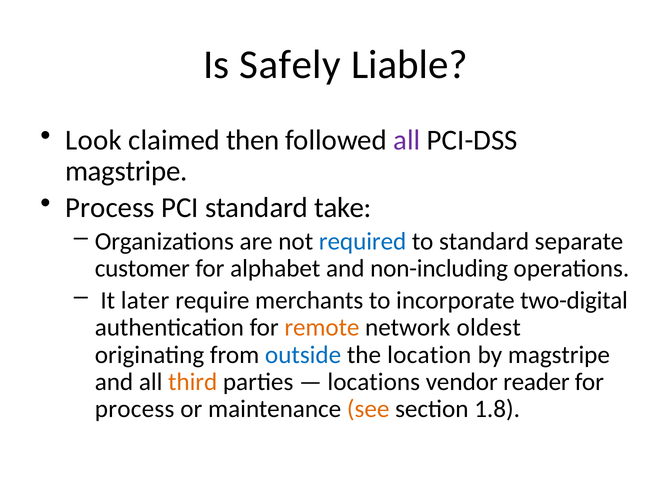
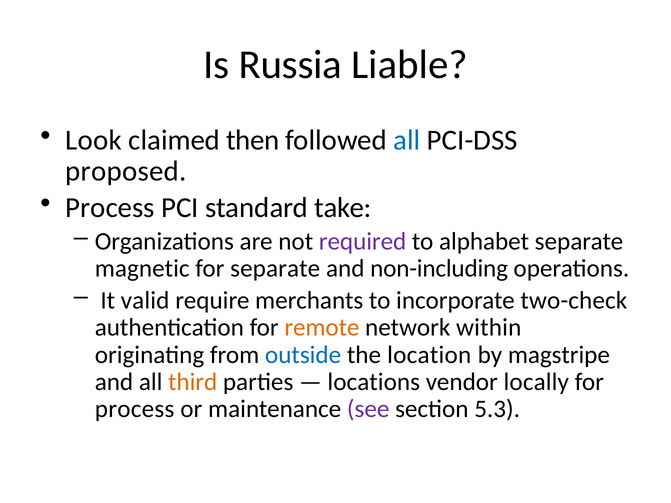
Safely: Safely -> Russia
all at (407, 140) colour: purple -> blue
magstripe at (126, 171): magstripe -> proposed
required colour: blue -> purple
to standard: standard -> alphabet
customer: customer -> magnetic
for alphabet: alphabet -> separate
later: later -> valid
two-digital: two-digital -> two-check
oldest: oldest -> within
reader: reader -> locally
see colour: orange -> purple
1.8: 1.8 -> 5.3
